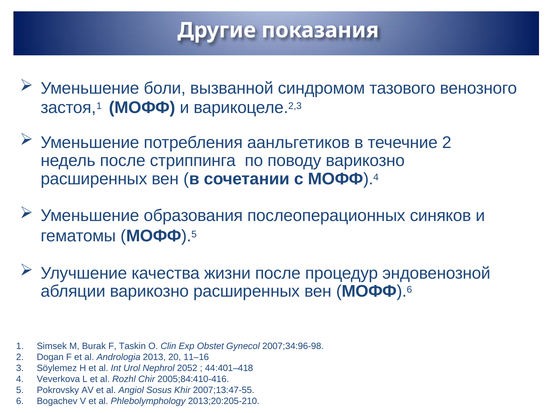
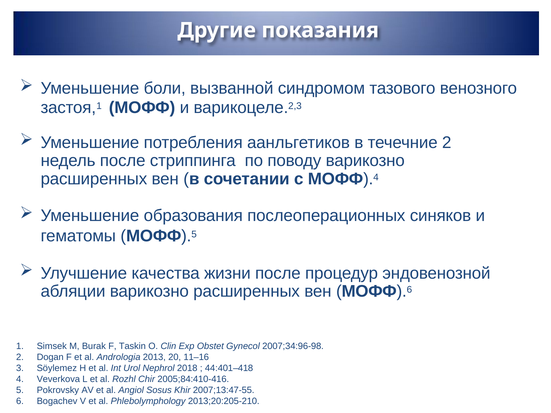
2052: 2052 -> 2018
